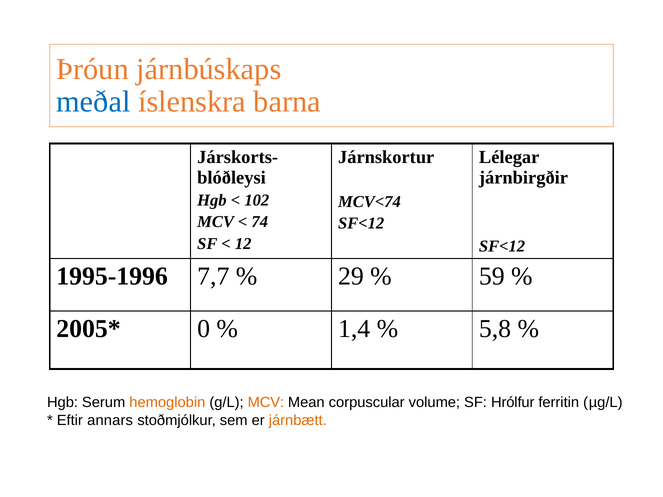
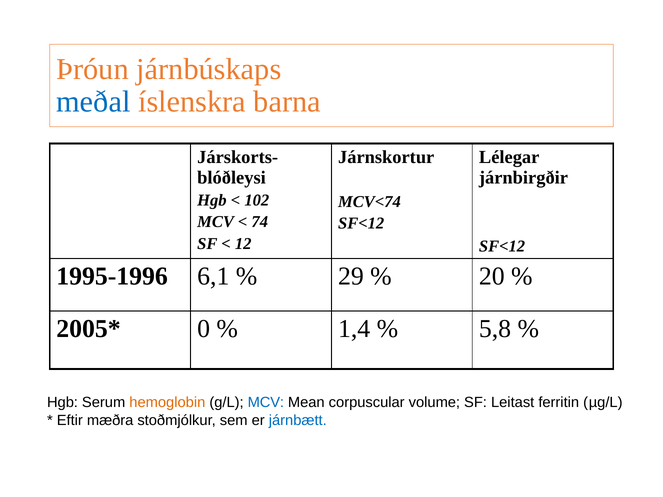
7,7: 7,7 -> 6,1
59: 59 -> 20
MCV at (266, 403) colour: orange -> blue
Hrólfur: Hrólfur -> Leitast
annars: annars -> mæðra
járnbætt colour: orange -> blue
